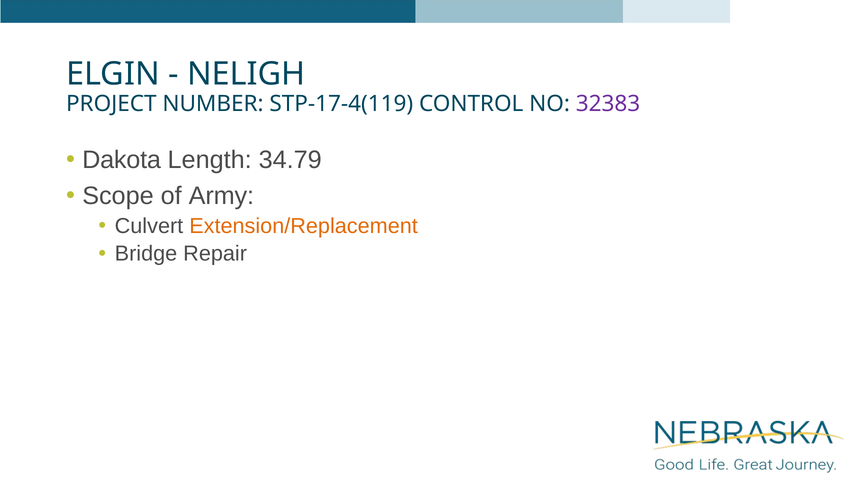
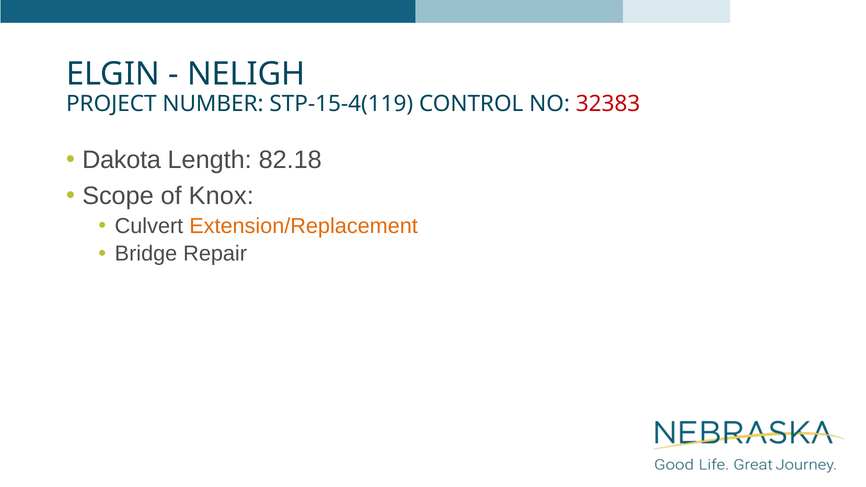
STP-17-4(119: STP-17-4(119 -> STP-15-4(119
32383 colour: purple -> red
34.79: 34.79 -> 82.18
Army: Army -> Knox
